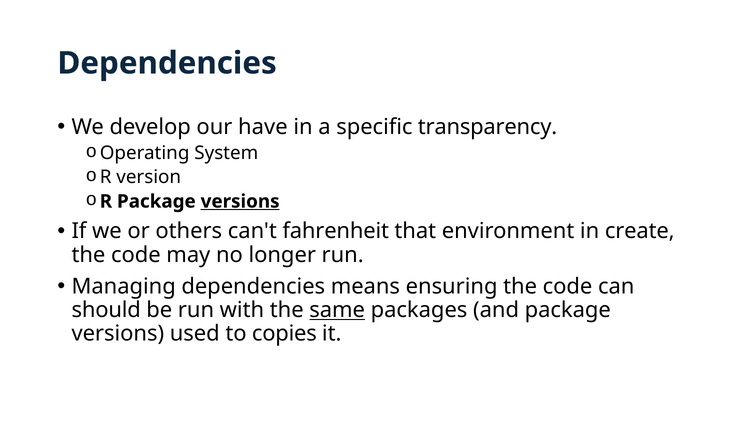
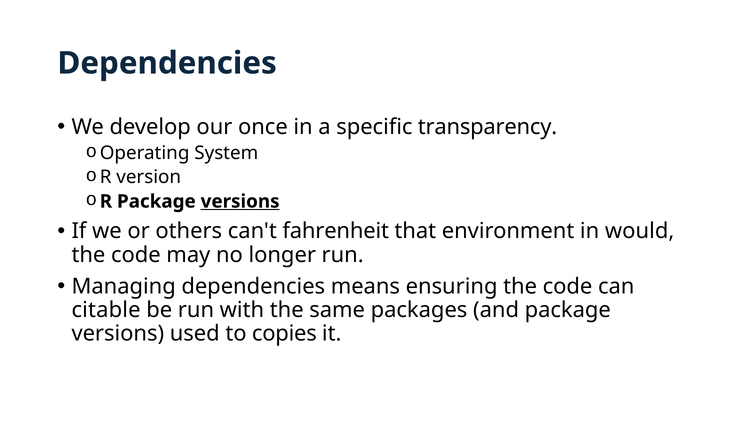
have: have -> once
create: create -> would
should: should -> citable
same underline: present -> none
